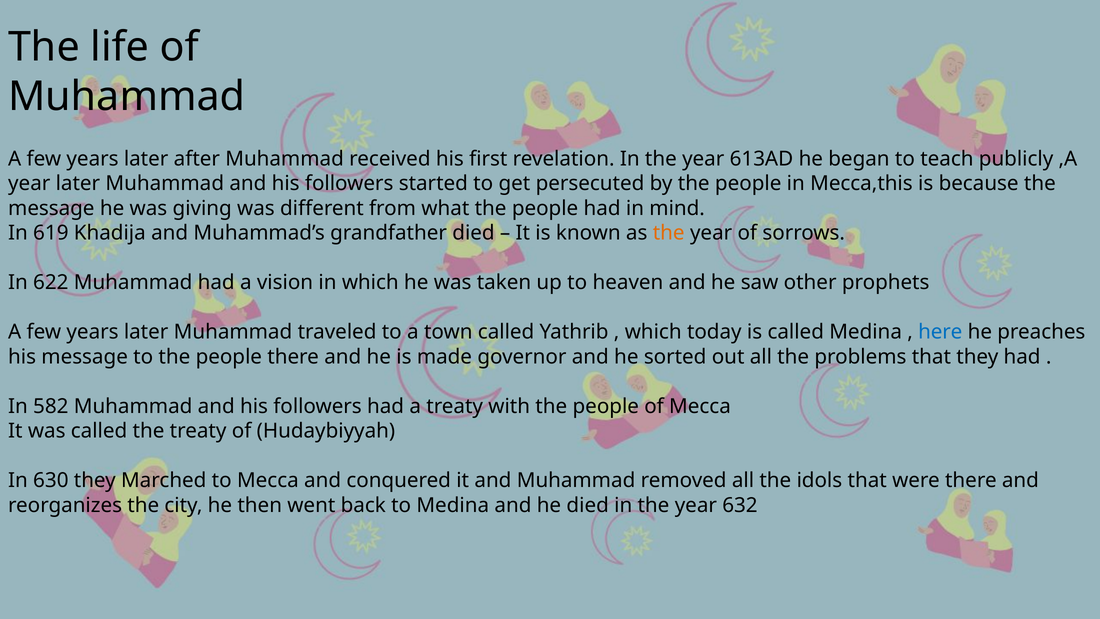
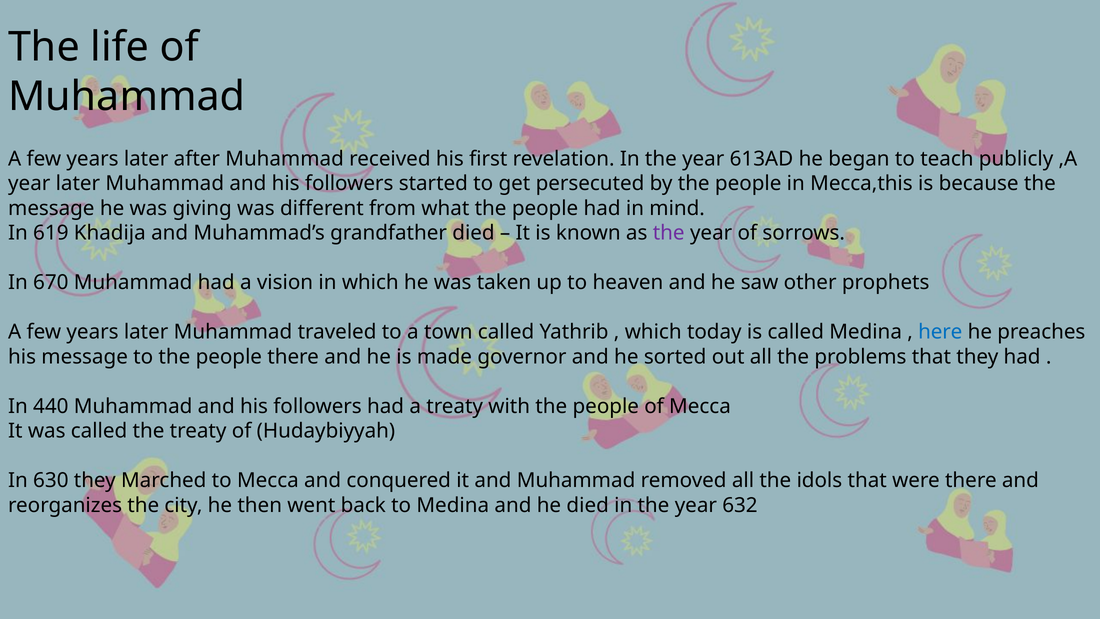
the at (669, 233) colour: orange -> purple
622: 622 -> 670
582: 582 -> 440
